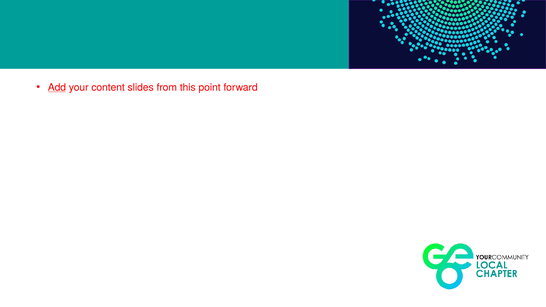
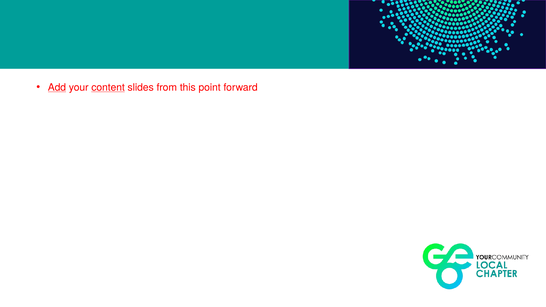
content underline: none -> present
